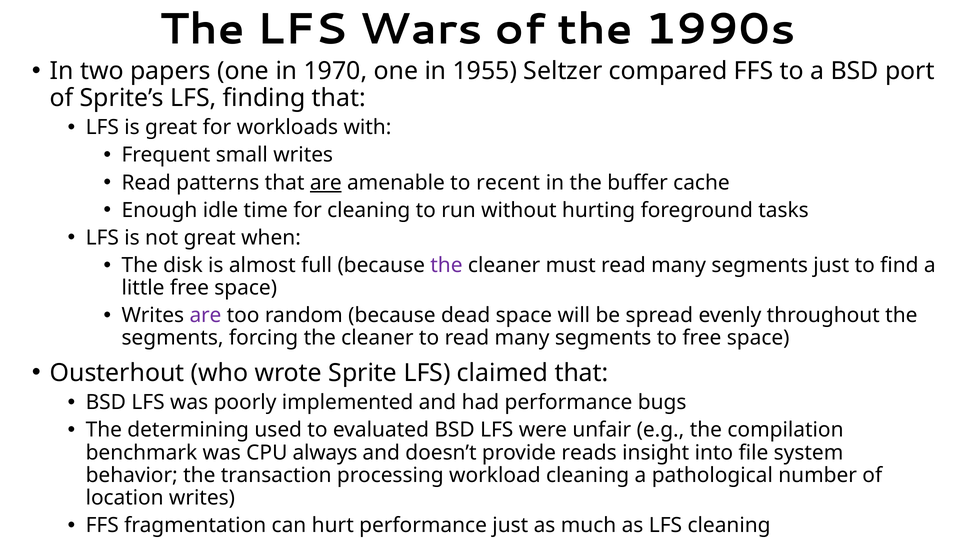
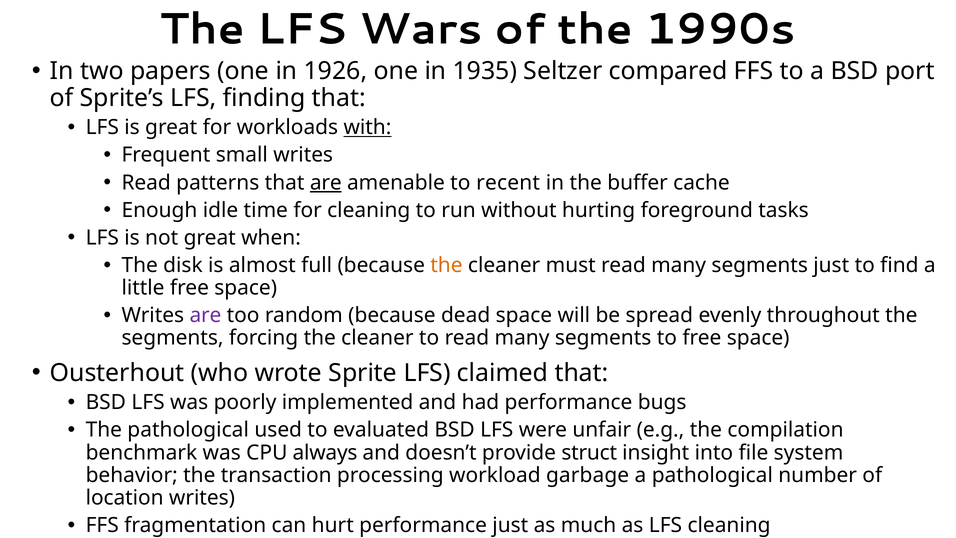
1970: 1970 -> 1926
1955: 1955 -> 1935
with underline: none -> present
the at (446, 265) colour: purple -> orange
The determining: determining -> pathological
reads: reads -> struct
workload cleaning: cleaning -> garbage
